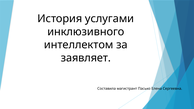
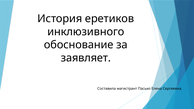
услугами: услугами -> еретиков
интеллектом: интеллектом -> обоснование
